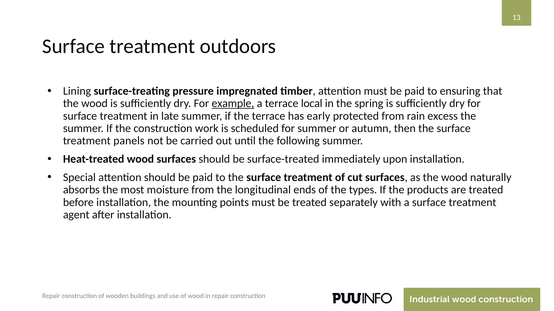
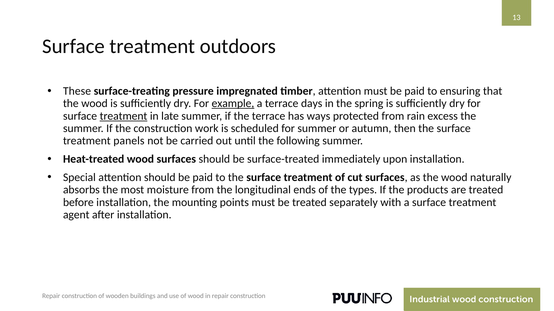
Lining: Lining -> These
local: local -> days
treatment at (123, 116) underline: none -> present
early: early -> ways
